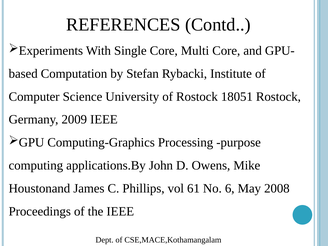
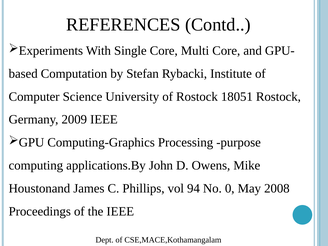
61: 61 -> 94
6: 6 -> 0
